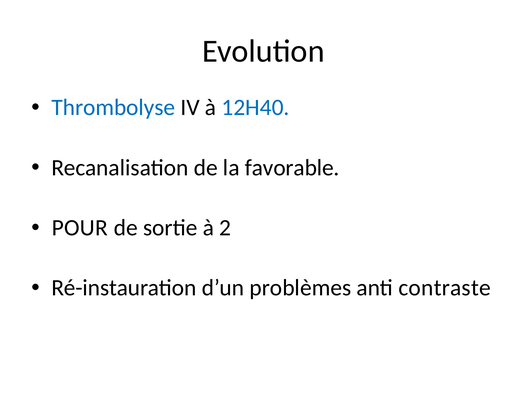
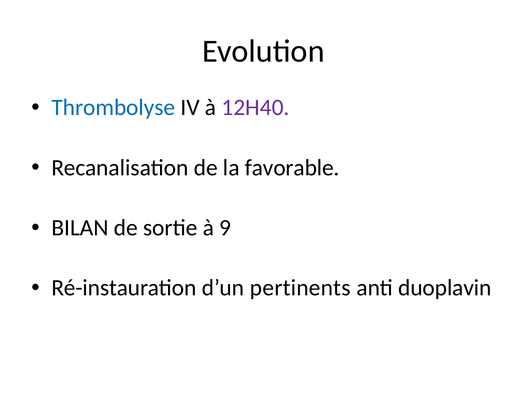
12H40 colour: blue -> purple
POUR: POUR -> BILAN
2: 2 -> 9
problèmes: problèmes -> pertinents
contraste: contraste -> duoplavin
